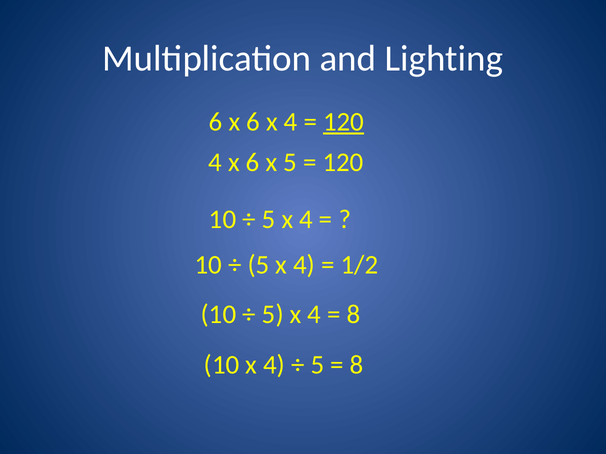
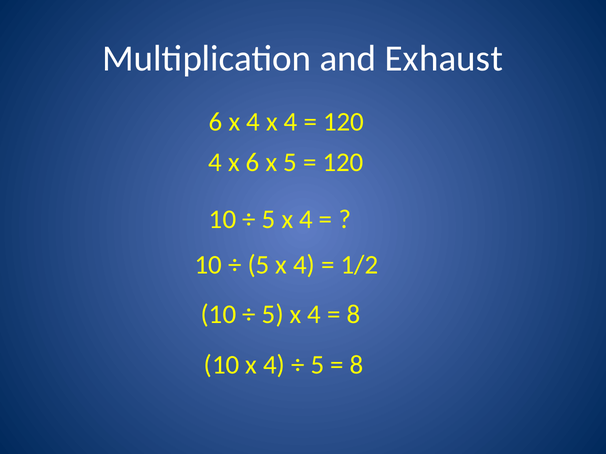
Lighting: Lighting -> Exhaust
6 x 6: 6 -> 4
120 at (344, 122) underline: present -> none
